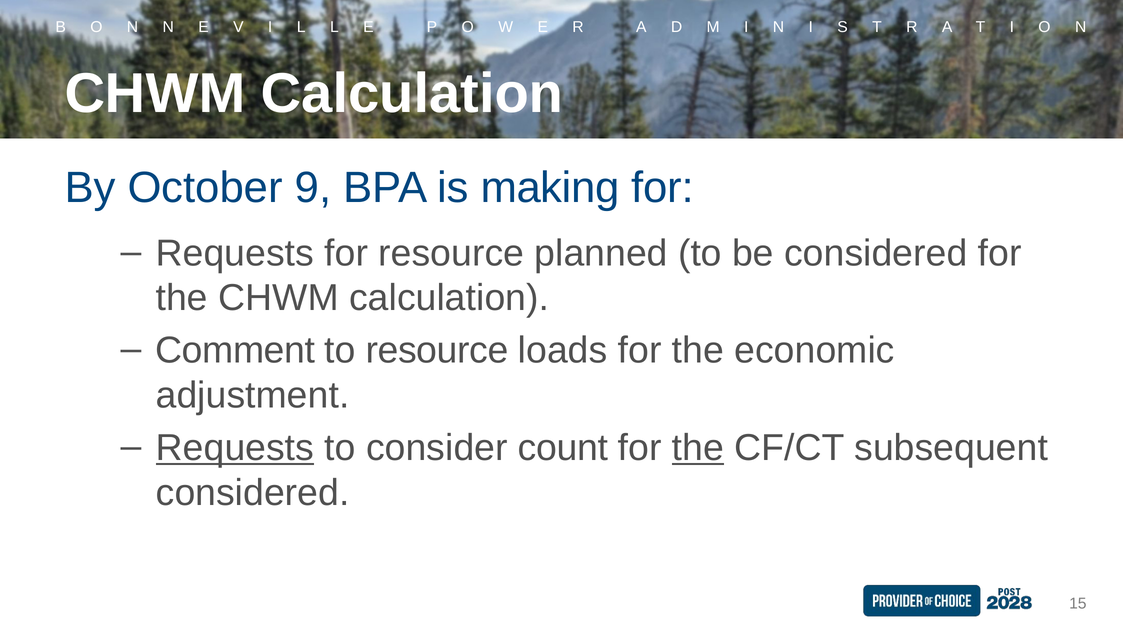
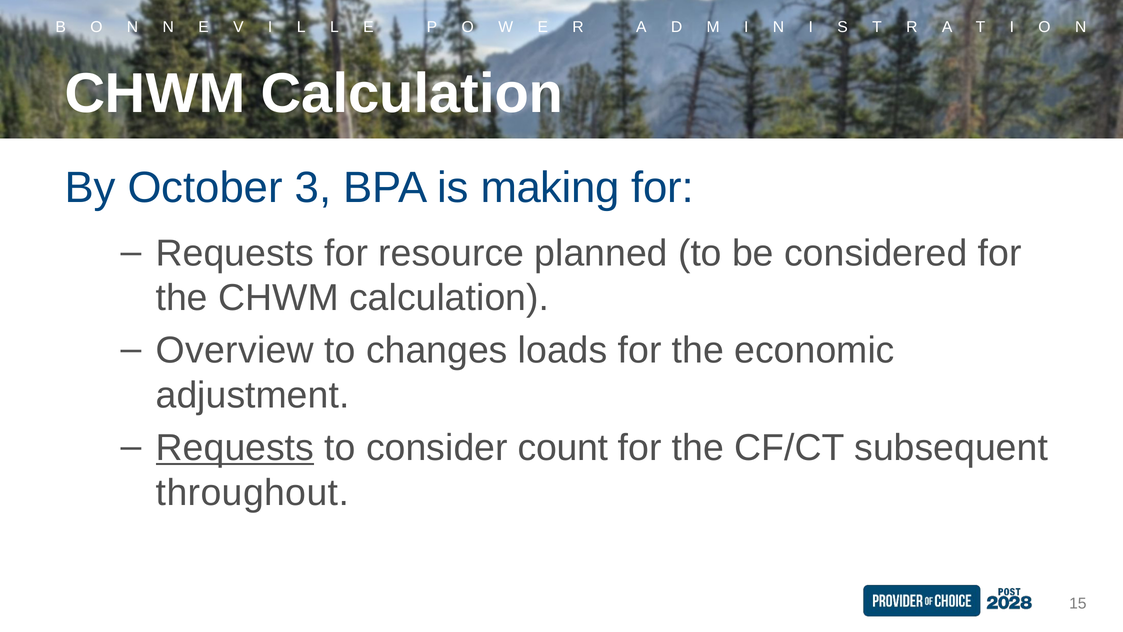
9: 9 -> 3
Comment: Comment -> Overview
to resource: resource -> changes
the at (698, 448) underline: present -> none
considered at (253, 493): considered -> throughout
